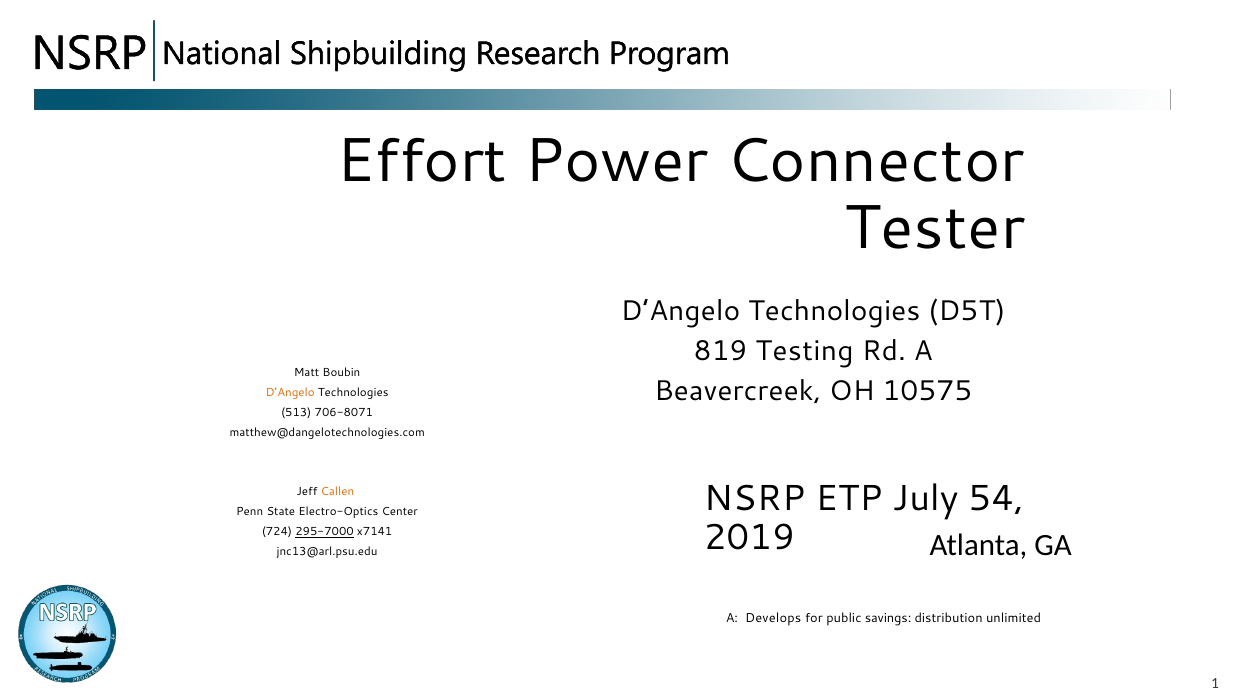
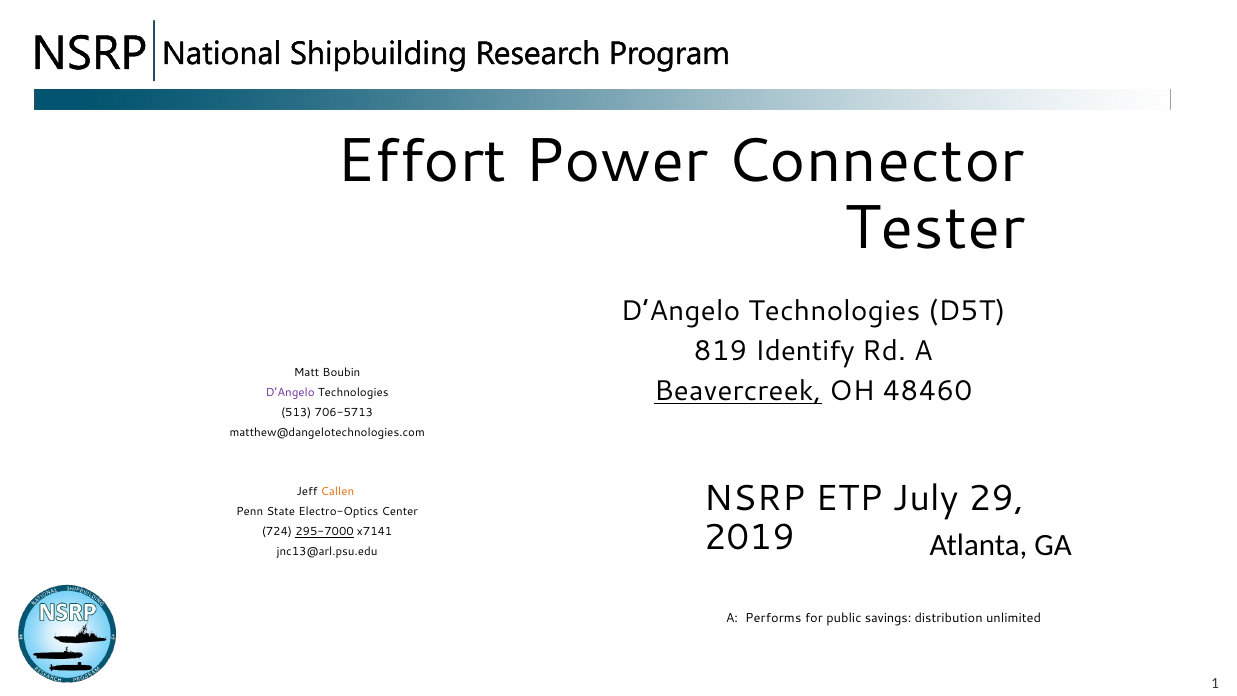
Testing: Testing -> Identify
Beavercreek underline: none -> present
10575: 10575 -> 48460
D’Angelo at (290, 393) colour: orange -> purple
706-8071: 706-8071 -> 706-5713
54: 54 -> 29
Develops: Develops -> Performs
